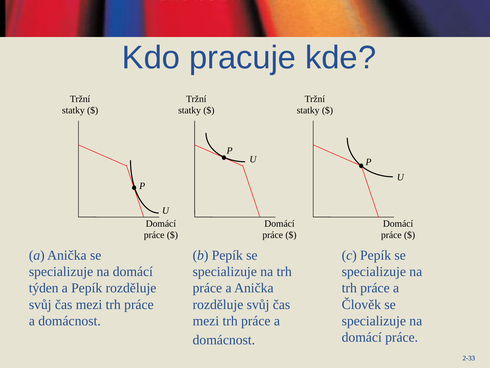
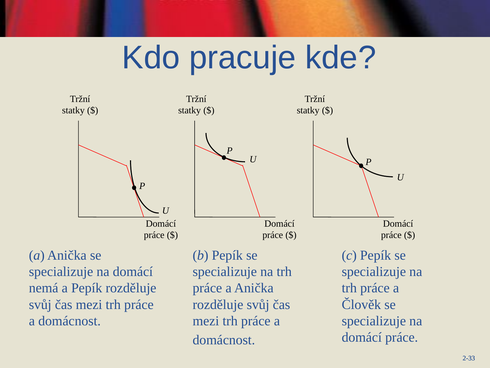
týden: týden -> nemá
